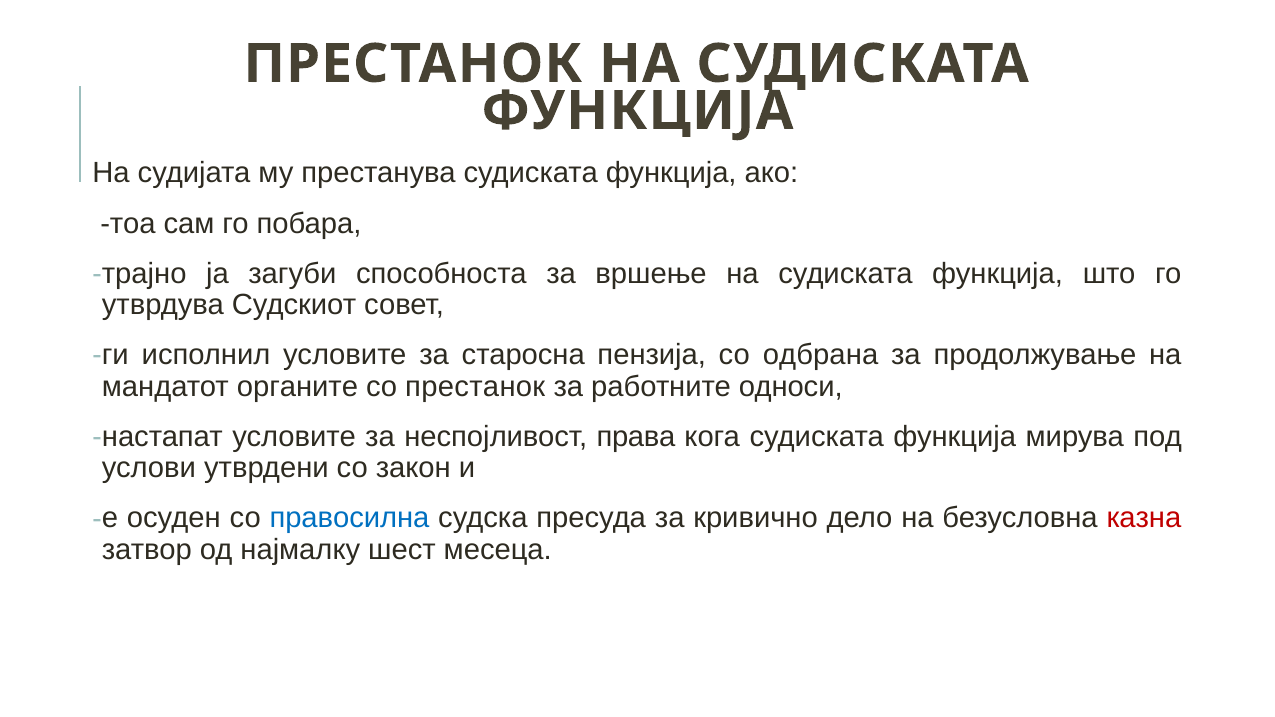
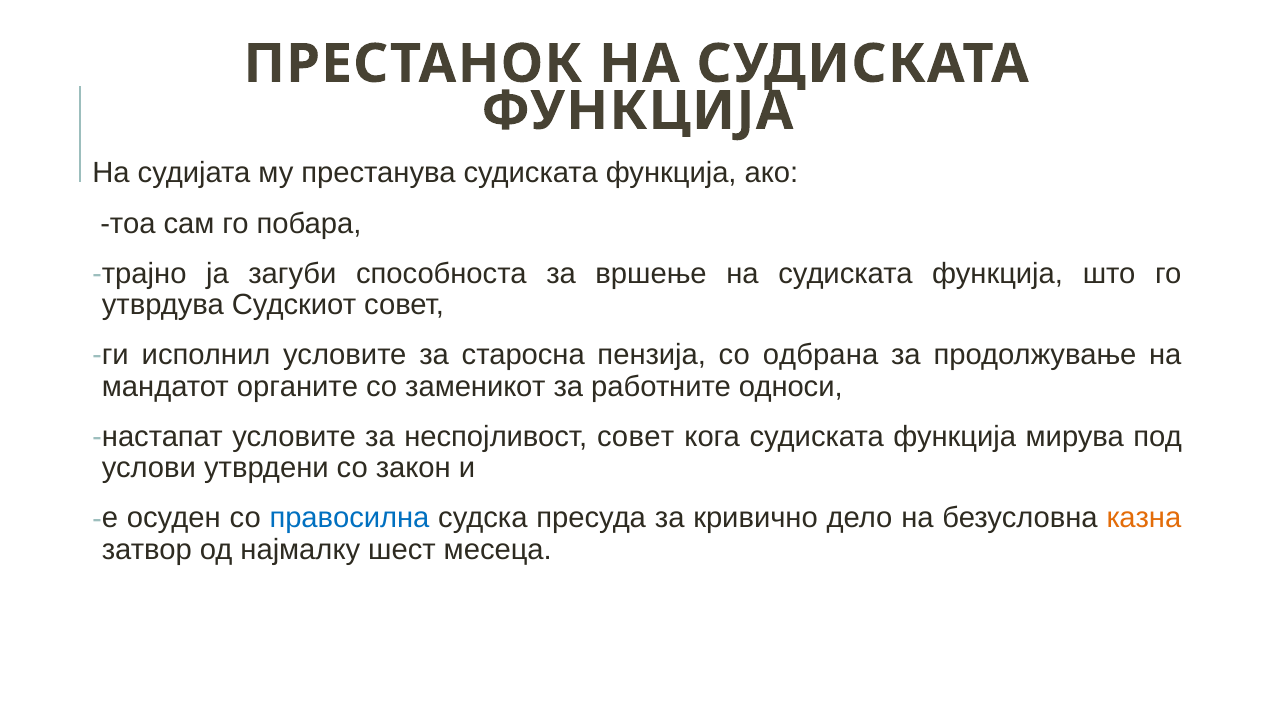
со престанок: престанок -> заменикот
неспојливост права: права -> совет
казна colour: red -> orange
